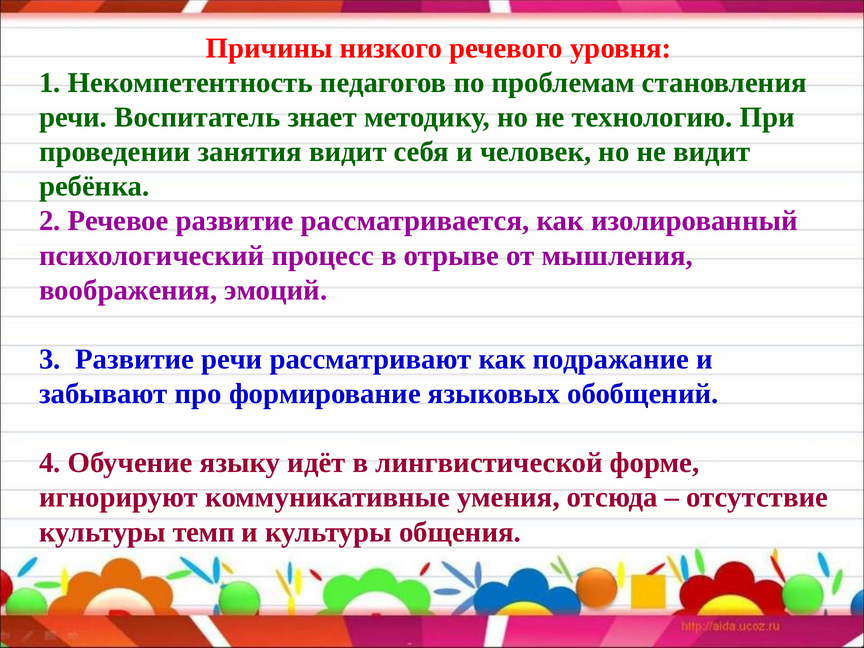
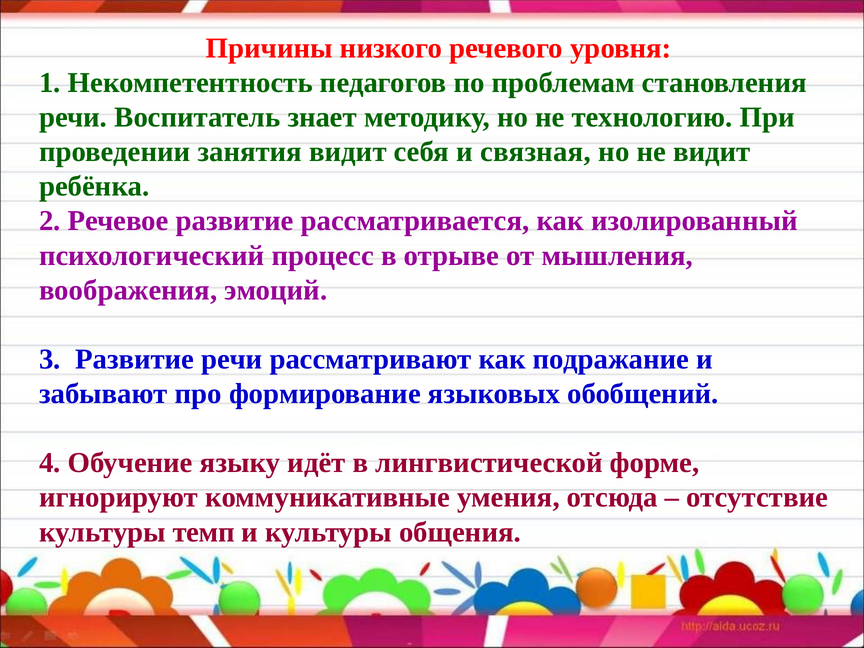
человек: человек -> связная
